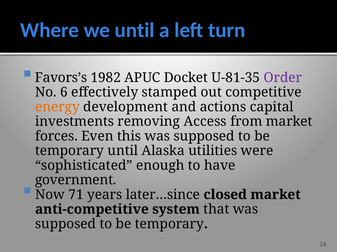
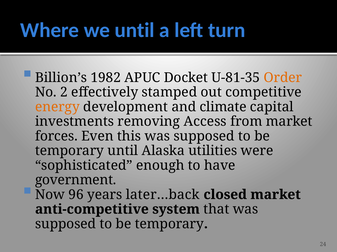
Favors’s: Favors’s -> Billion’s
Order colour: purple -> orange
6: 6 -> 2
actions: actions -> climate
71: 71 -> 96
later…since: later…since -> later…back
